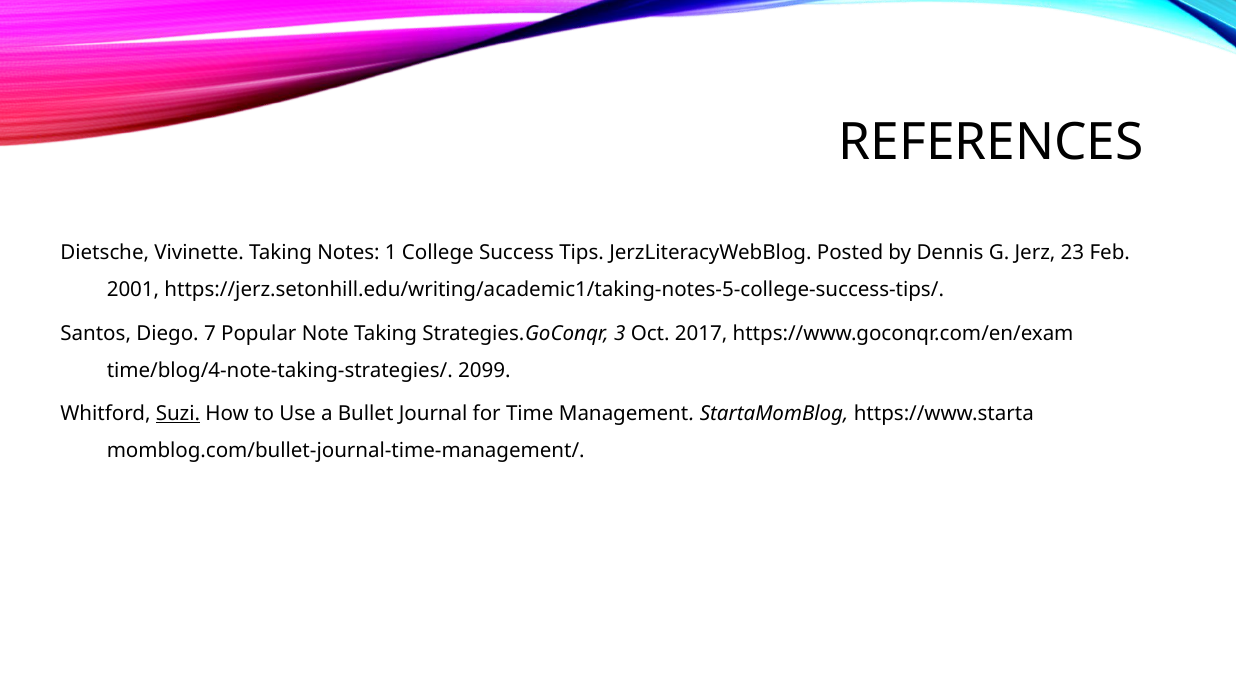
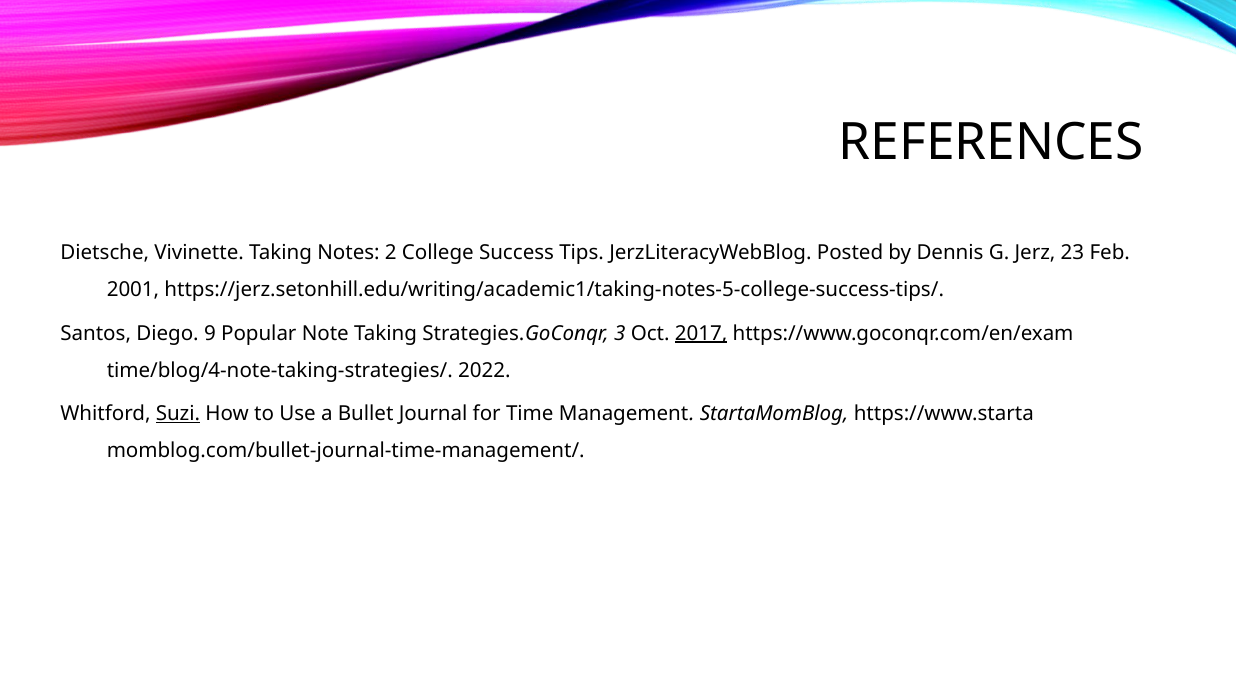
1: 1 -> 2
7: 7 -> 9
2017 underline: none -> present
2099: 2099 -> 2022
